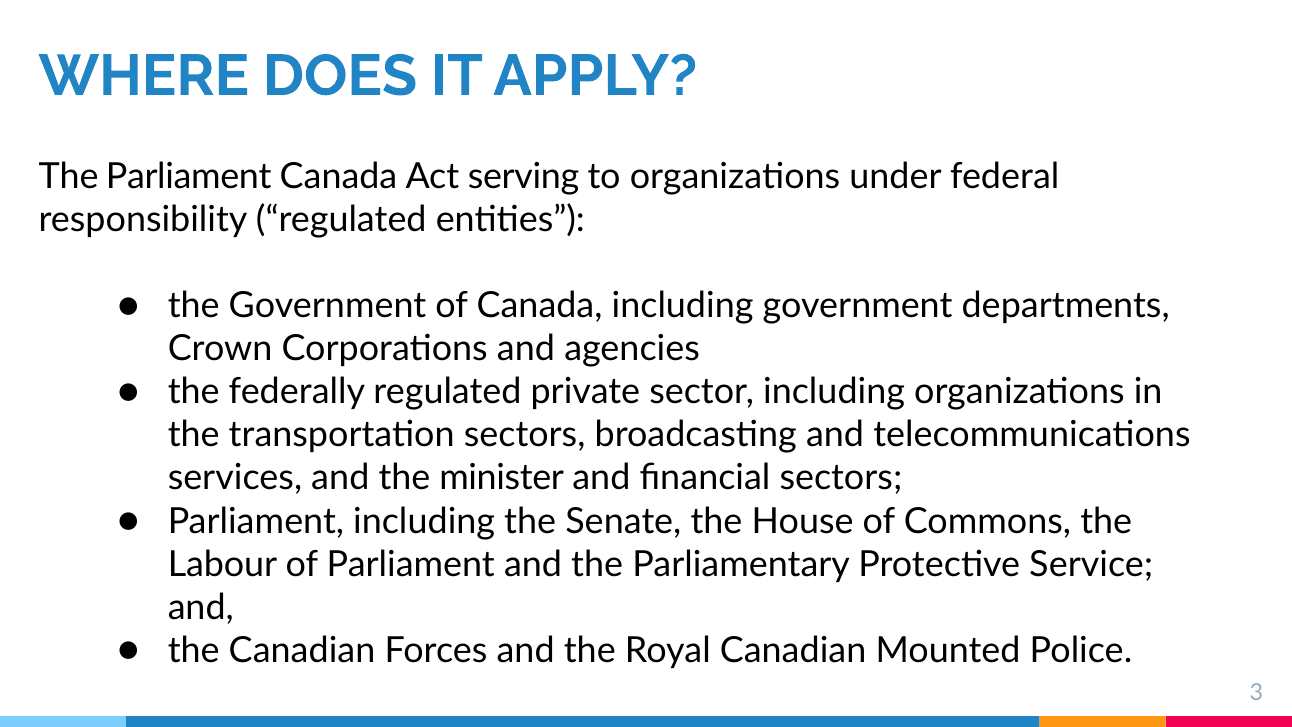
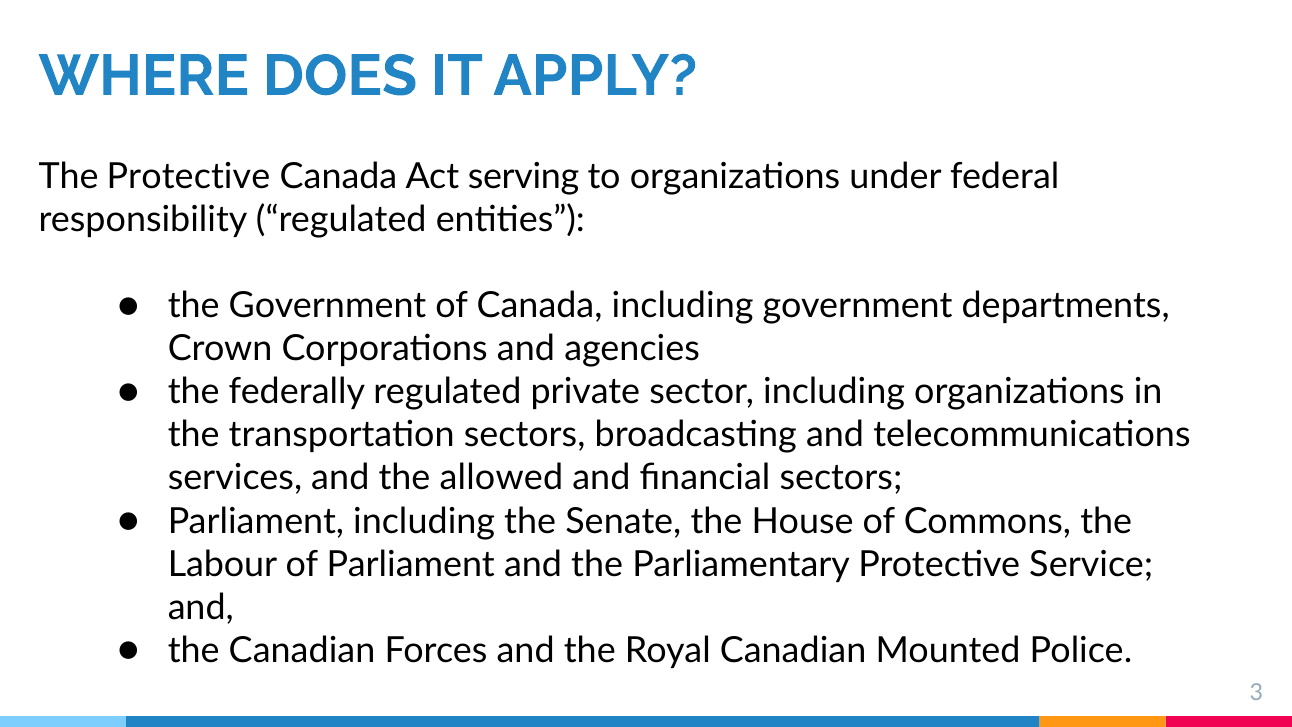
The Parliament: Parliament -> Protective
minister: minister -> allowed
